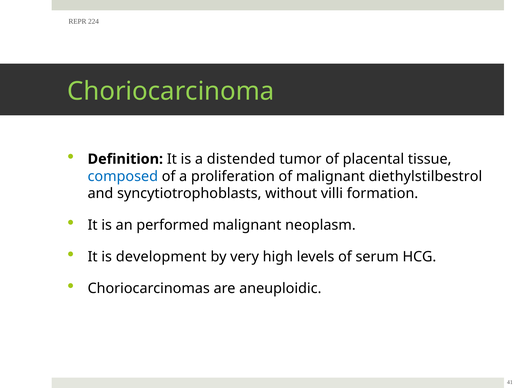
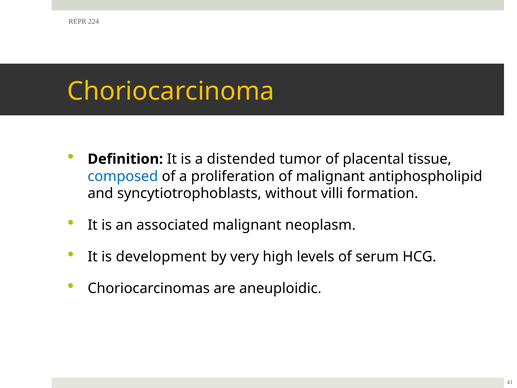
Choriocarcinoma colour: light green -> yellow
diethylstilbestrol: diethylstilbestrol -> antiphospholipid
performed: performed -> associated
